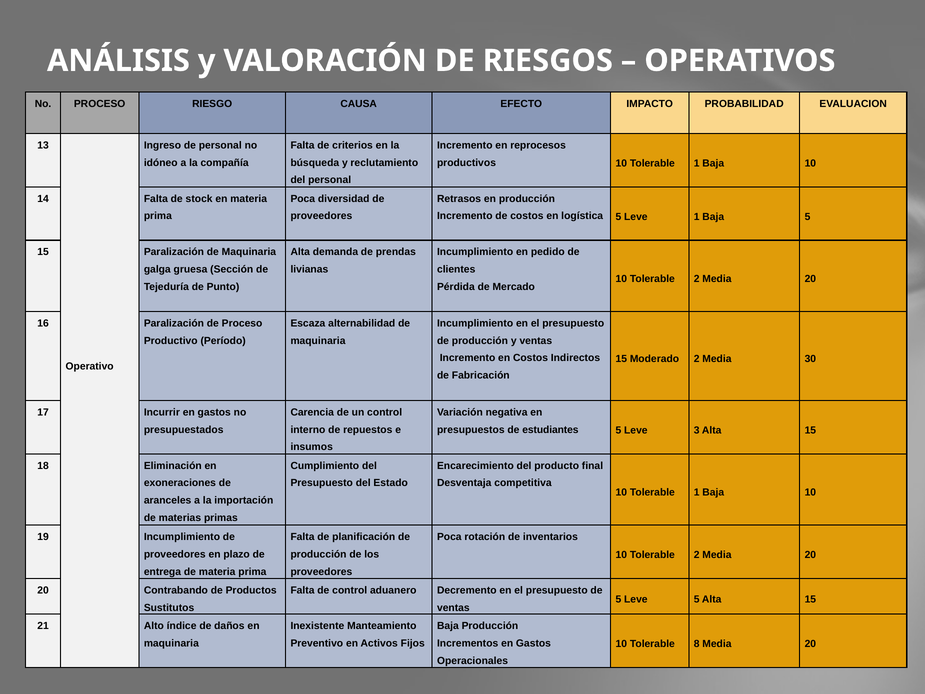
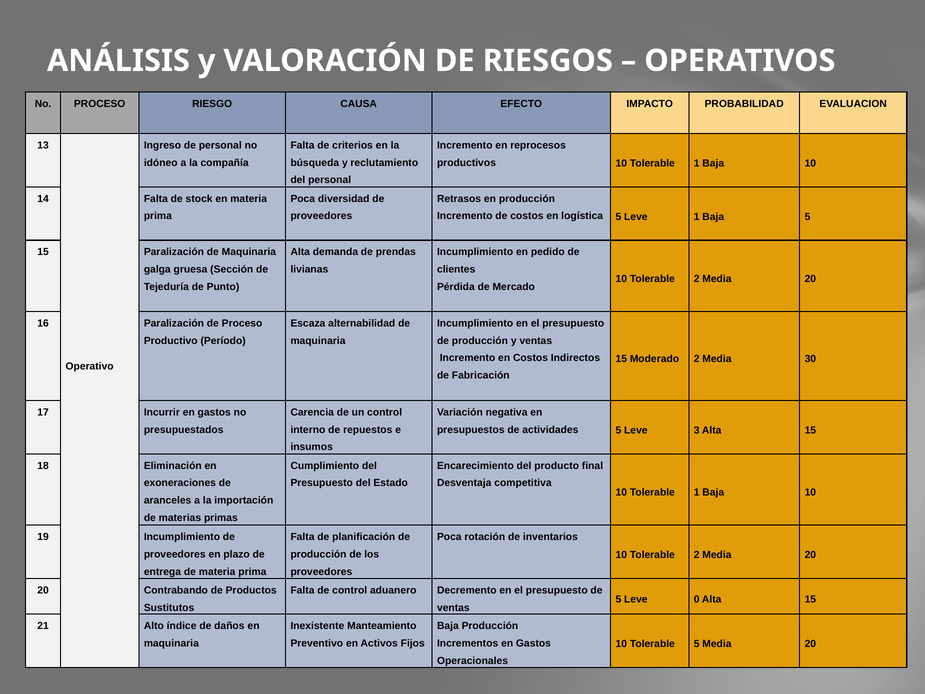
estudiantes: estudiantes -> actividades
Leve 5: 5 -> 0
Tolerable 8: 8 -> 5
